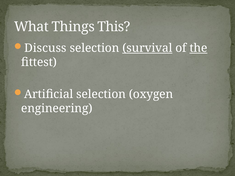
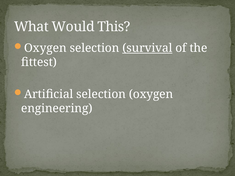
Things: Things -> Would
Discuss at (45, 48): Discuss -> Oxygen
the underline: present -> none
